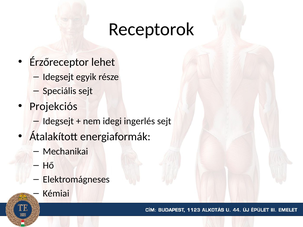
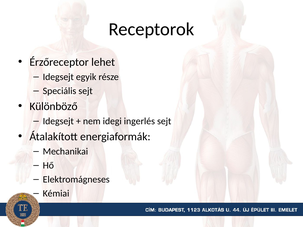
Projekciós: Projekciós -> Különböző
